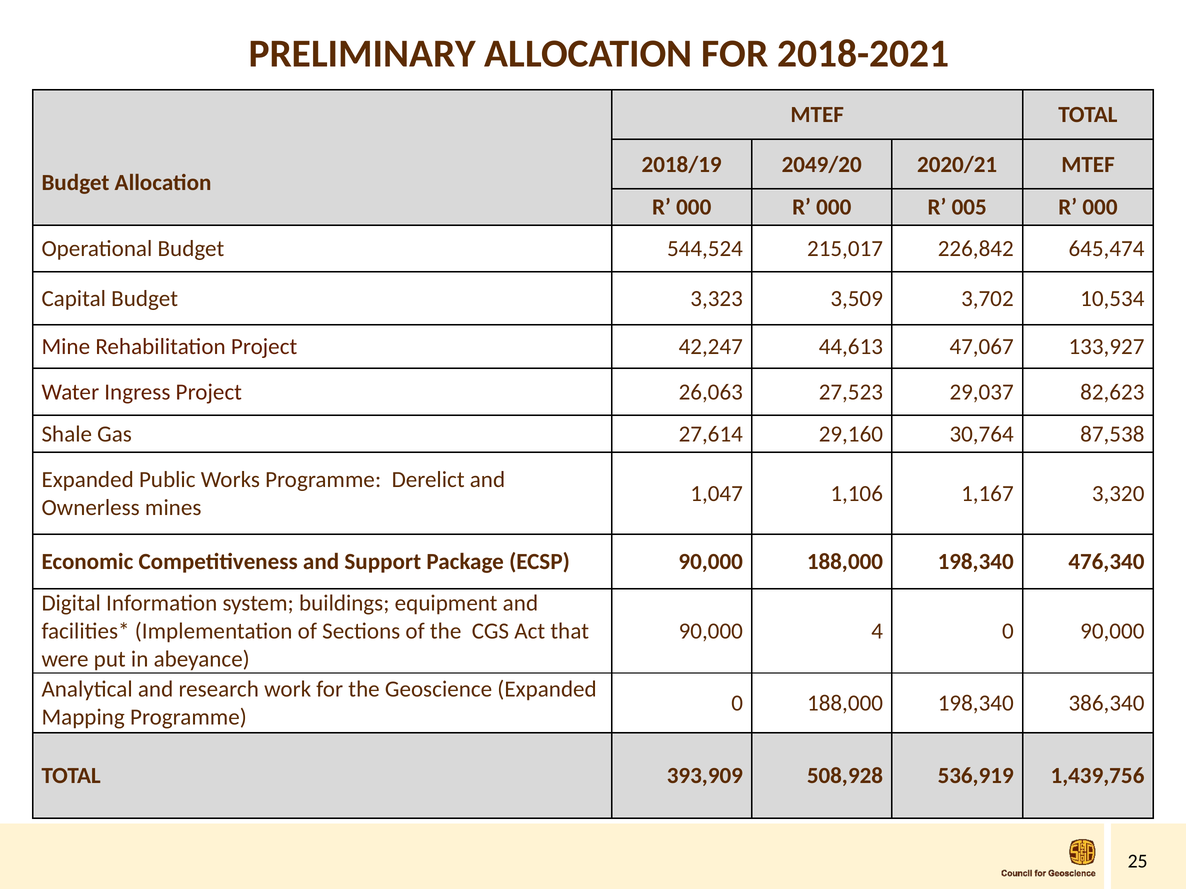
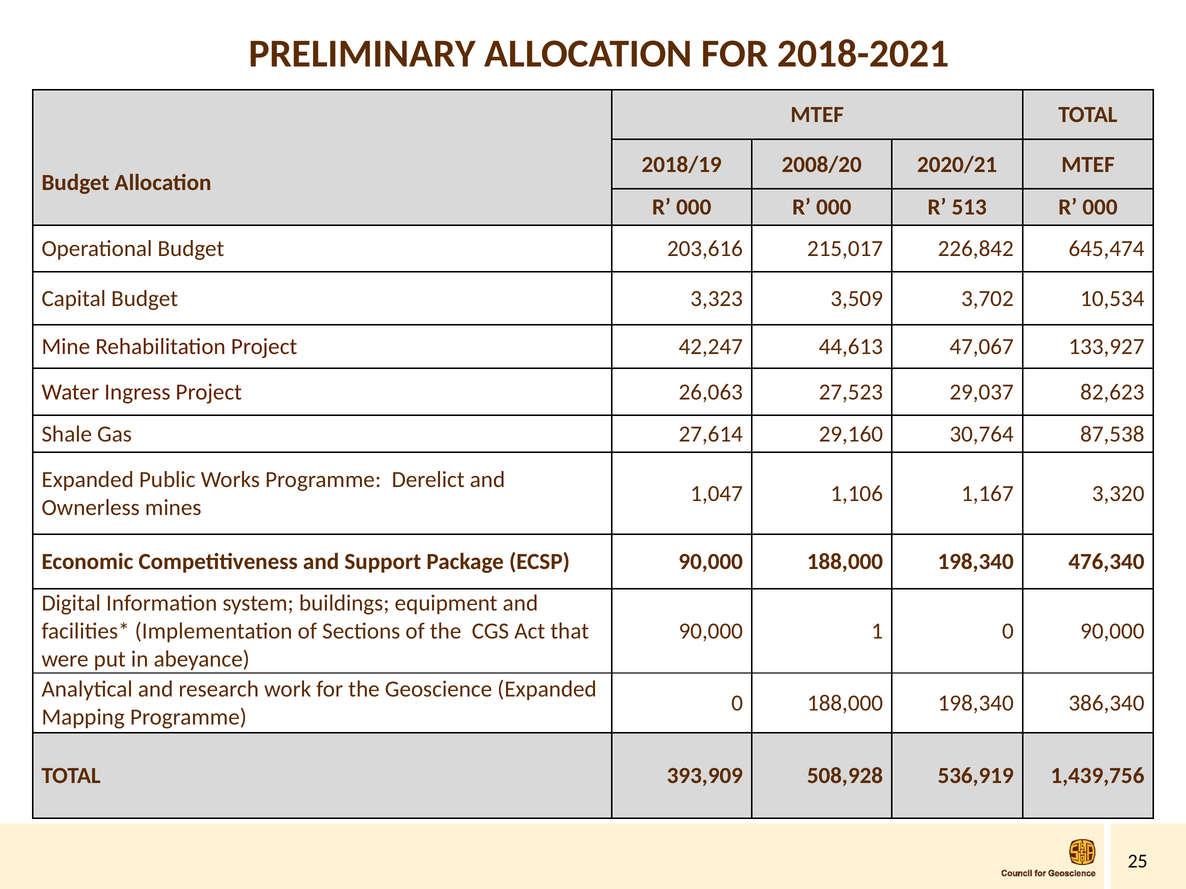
2049/20: 2049/20 -> 2008/20
005: 005 -> 513
544,524: 544,524 -> 203,616
4: 4 -> 1
